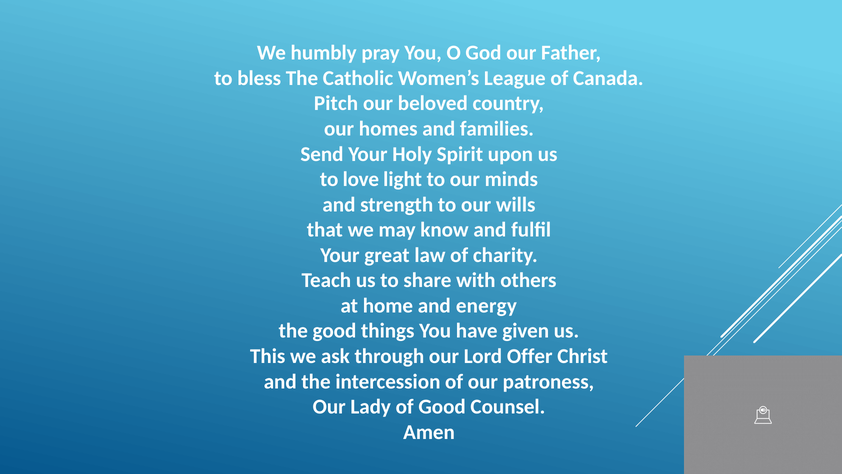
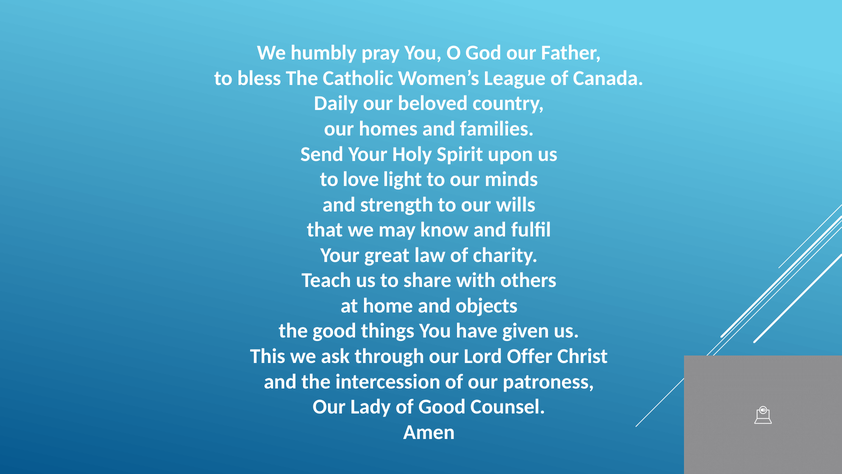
Pitch: Pitch -> Daily
energy: energy -> objects
